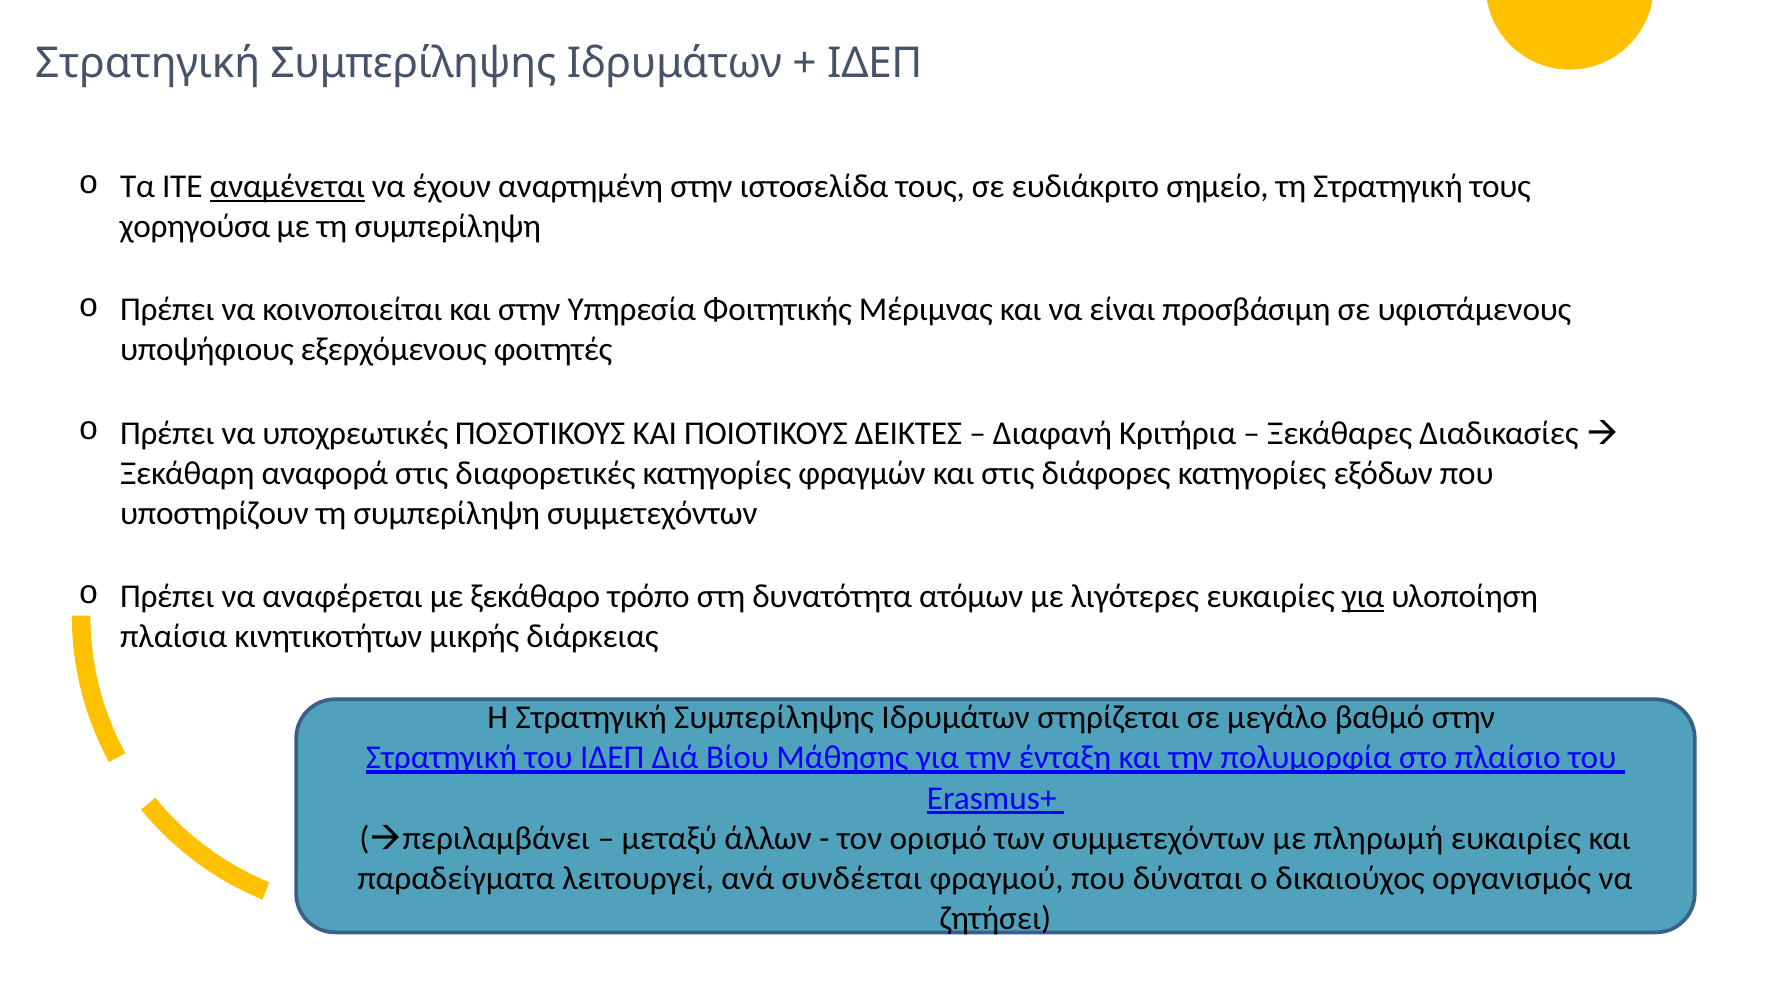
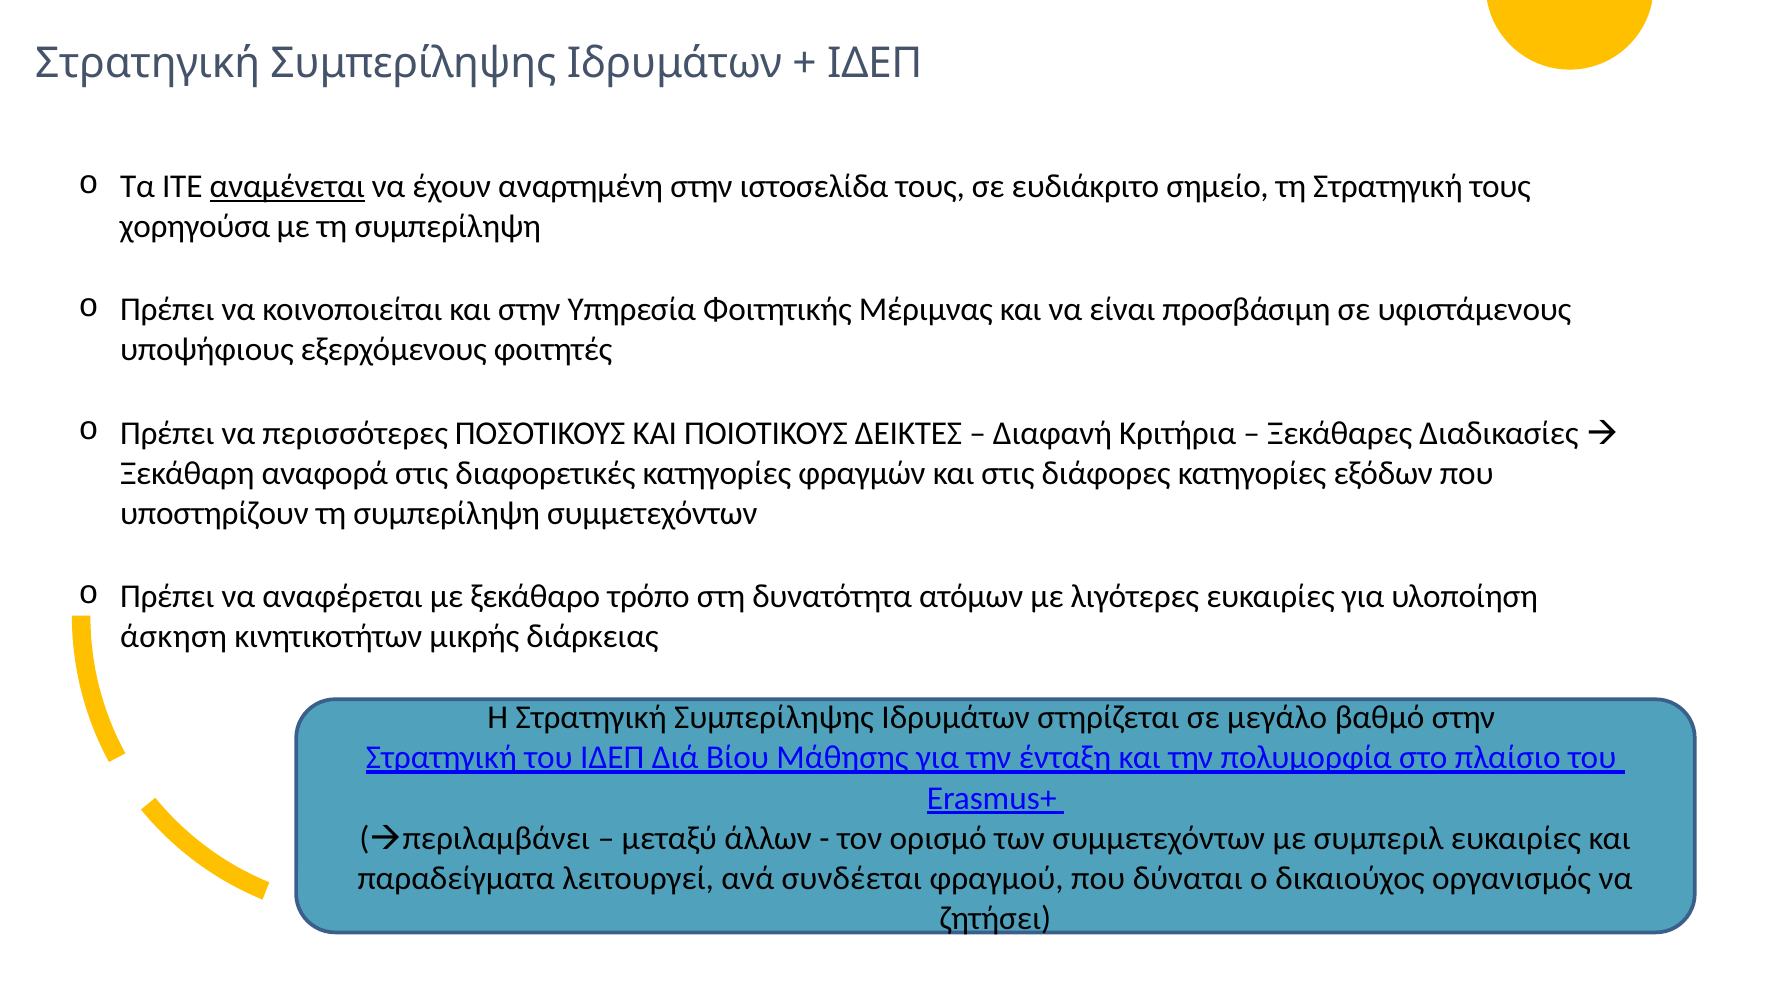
υποχρεωτικές: υποχρεωτικές -> περισσότερες
για at (1363, 597) underline: present -> none
πλαίσια: πλαίσια -> άσκηση
πληρωμή: πληρωμή -> συμπεριλ
